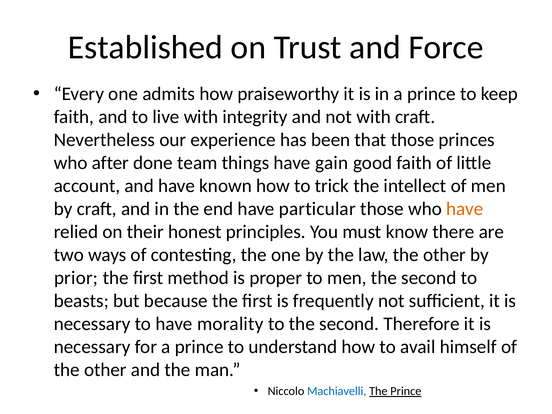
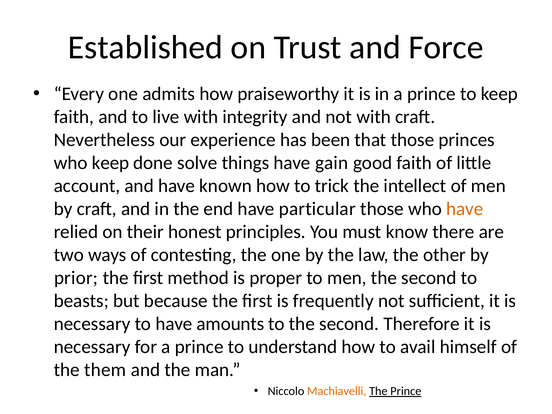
who after: after -> keep
team: team -> solve
morality: morality -> amounts
other at (105, 370): other -> them
Machiavelli colour: blue -> orange
